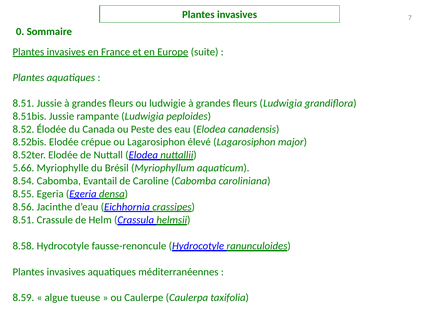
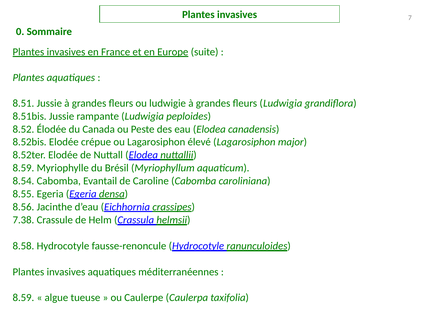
5.66 at (23, 168): 5.66 -> 8.59
8.51 at (23, 220): 8.51 -> 7.38
